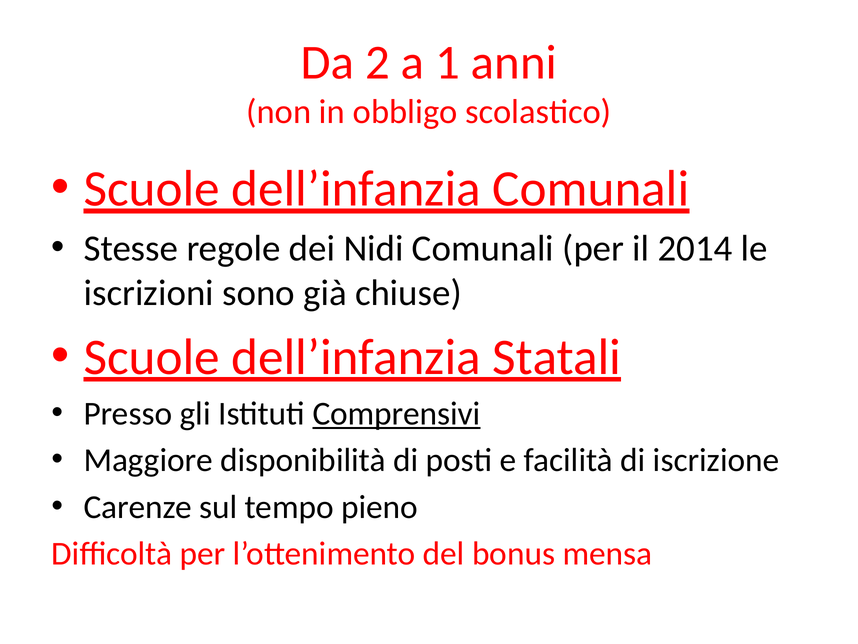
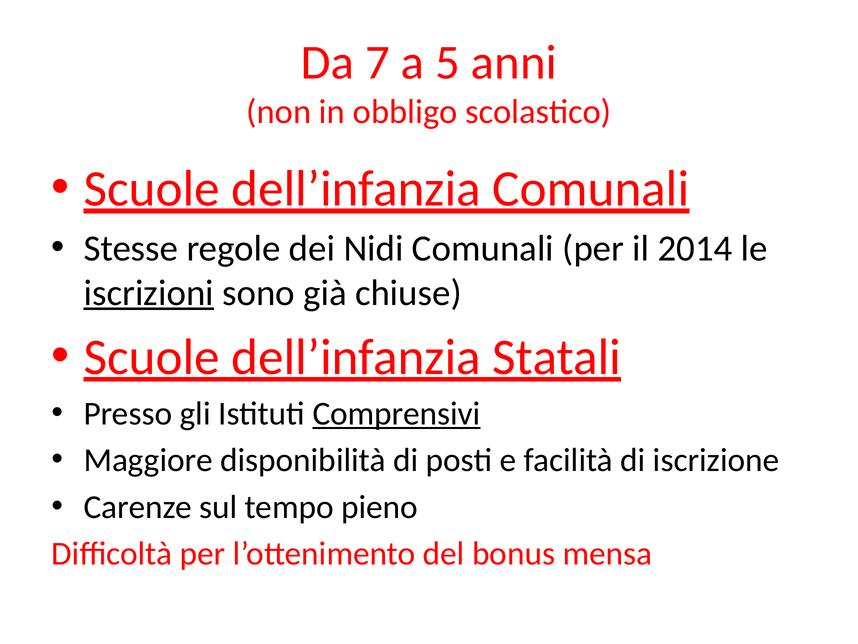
2: 2 -> 7
1: 1 -> 5
iscrizioni underline: none -> present
